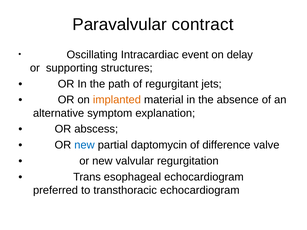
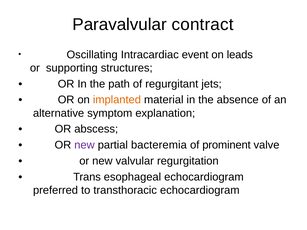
delay: delay -> leads
new at (84, 145) colour: blue -> purple
daptomycin: daptomycin -> bacteremia
difference: difference -> prominent
